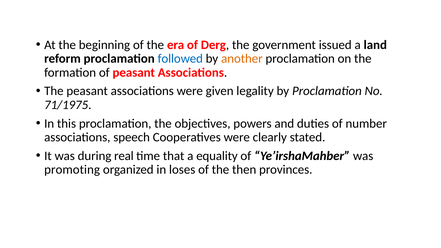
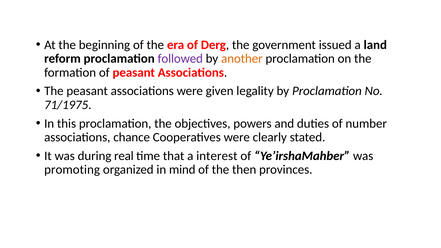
followed colour: blue -> purple
speech: speech -> chance
equality: equality -> interest
loses: loses -> mind
